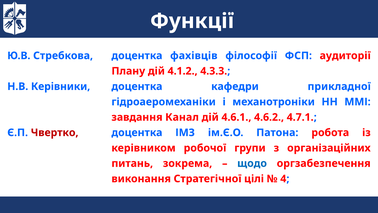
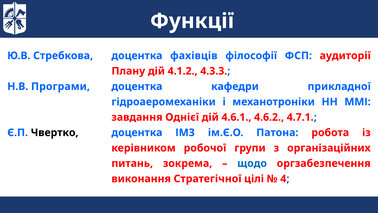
Керівники: Керівники -> Програми
Канал: Канал -> Однієї
Чвертко colour: red -> black
